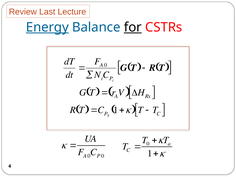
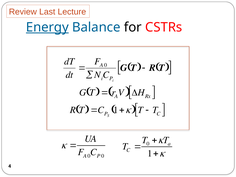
for underline: present -> none
